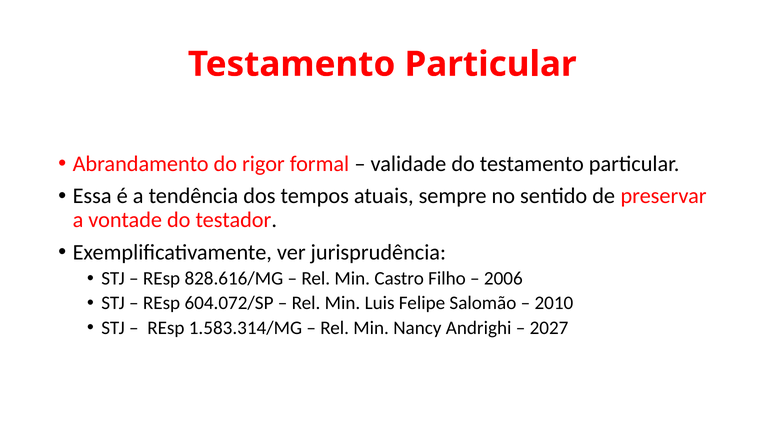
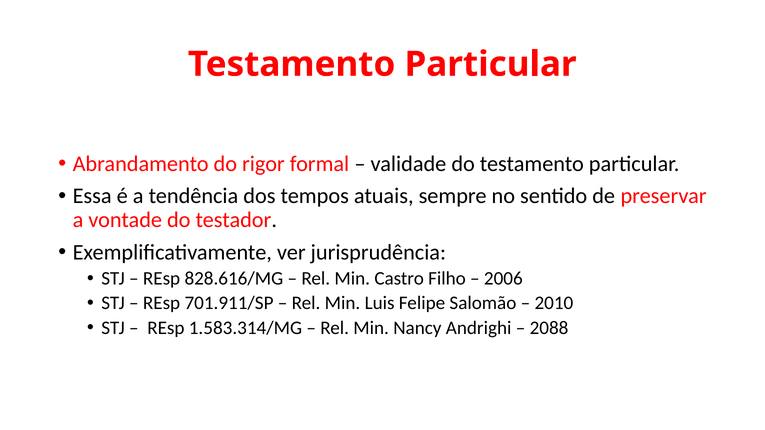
604.072/SP: 604.072/SP -> 701.911/SP
2027: 2027 -> 2088
